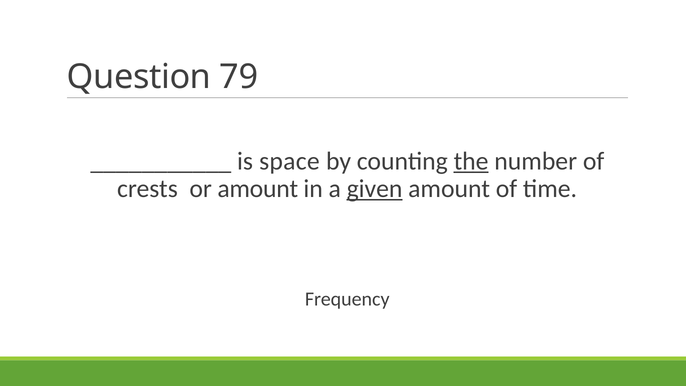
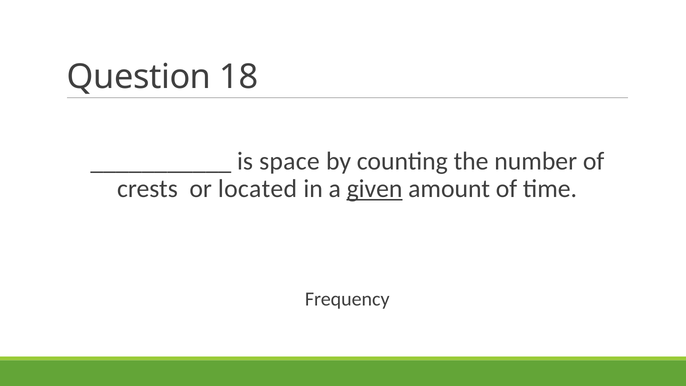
79: 79 -> 18
the underline: present -> none
or amount: amount -> located
